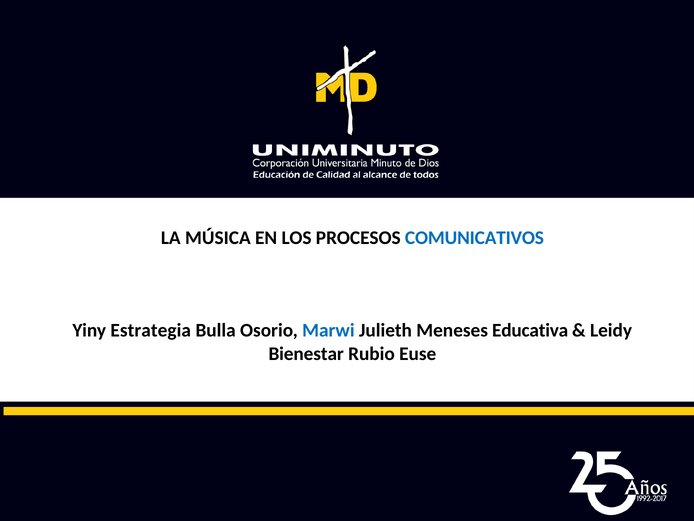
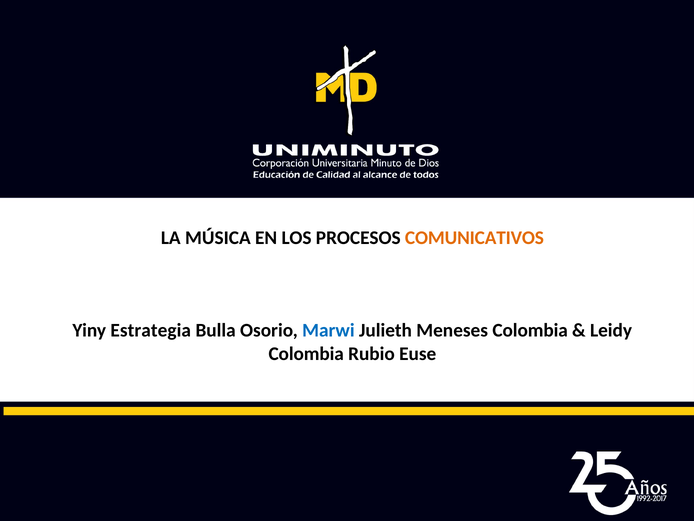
COMUNICATIVOS colour: blue -> orange
Meneses Educativa: Educativa -> Colombia
Bienestar at (306, 353): Bienestar -> Colombia
